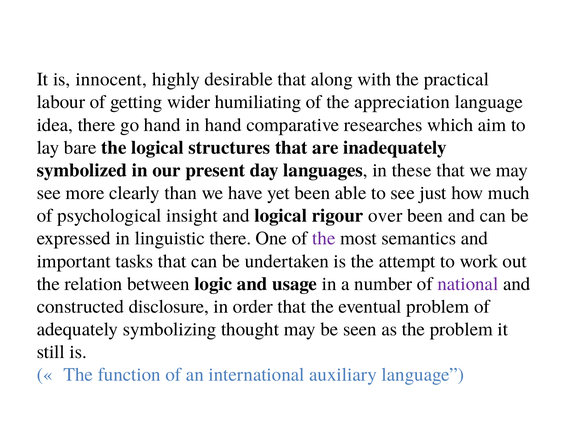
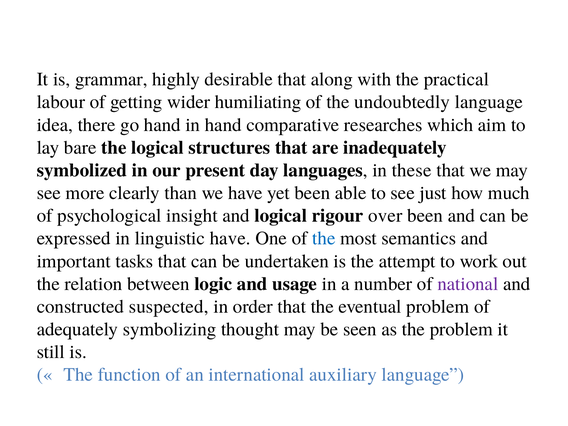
innocent: innocent -> grammar
appreciation: appreciation -> undoubtedly
linguistic there: there -> have
the at (324, 238) colour: purple -> blue
disclosure: disclosure -> suspected
